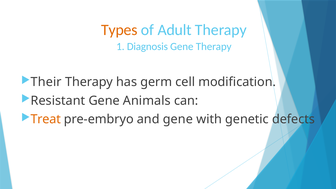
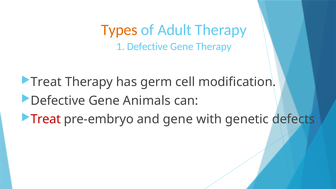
1 Diagnosis: Diagnosis -> Defective
Their at (46, 82): Their -> Treat
Resistant at (58, 101): Resistant -> Defective
Treat at (46, 119) colour: orange -> red
